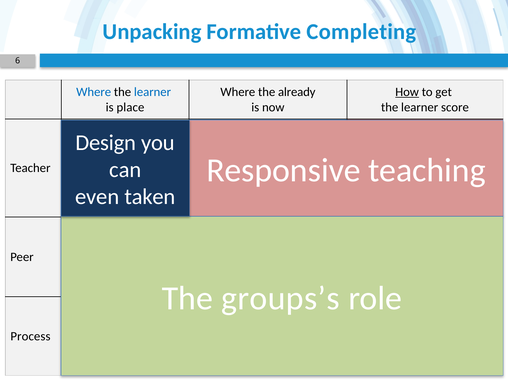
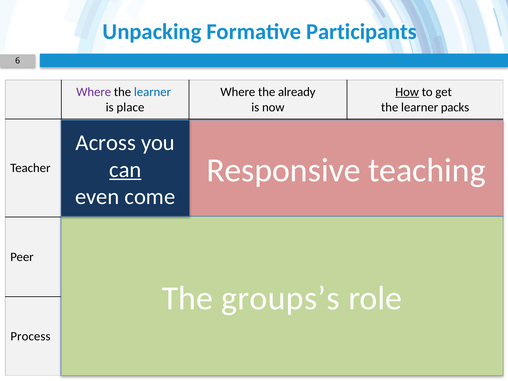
Completing: Completing -> Participants
Where at (94, 92) colour: blue -> purple
score: score -> packs
Design: Design -> Across
can underline: none -> present
taken: taken -> come
